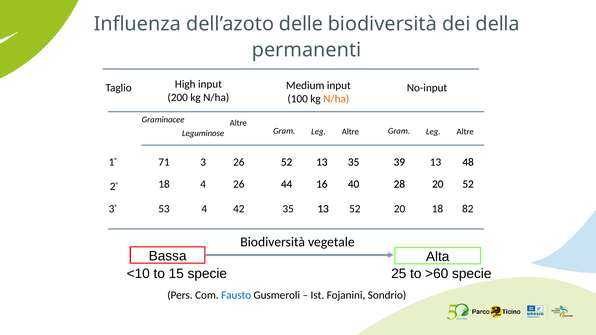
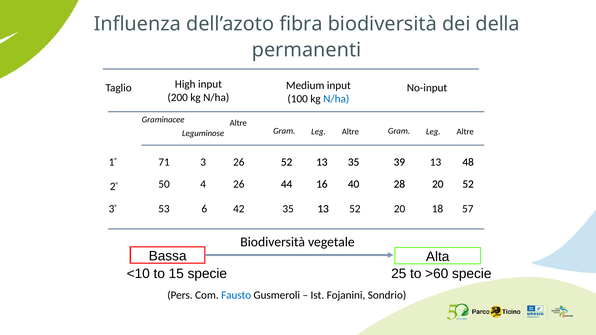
delle: delle -> fibra
N/ha at (336, 99) colour: orange -> blue
2° 18: 18 -> 50
53 4: 4 -> 6
82: 82 -> 57
